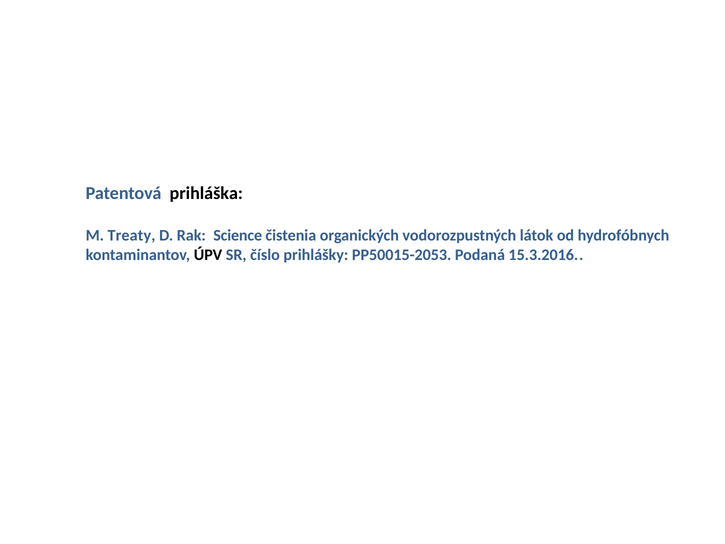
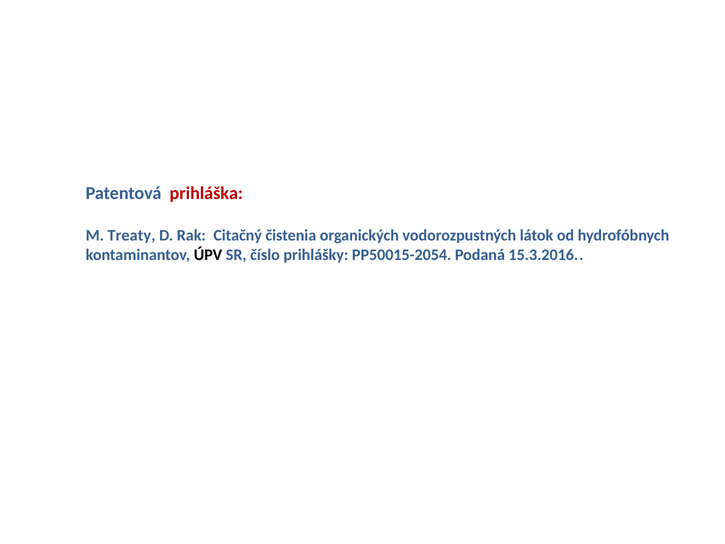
prihláška colour: black -> red
Science: Science -> Citačný
PP50015-2053: PP50015-2053 -> PP50015-2054
